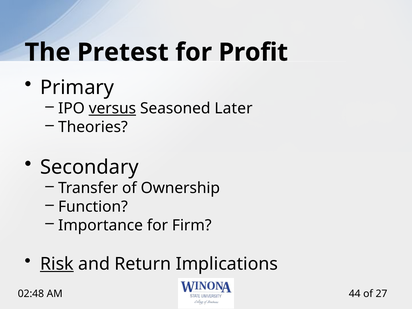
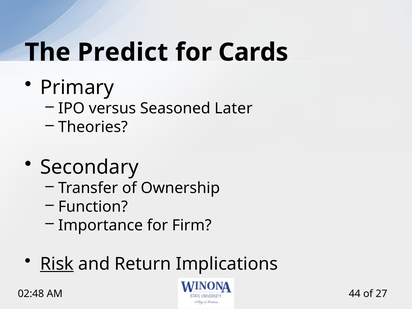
Pretest: Pretest -> Predict
Profit: Profit -> Cards
versus underline: present -> none
